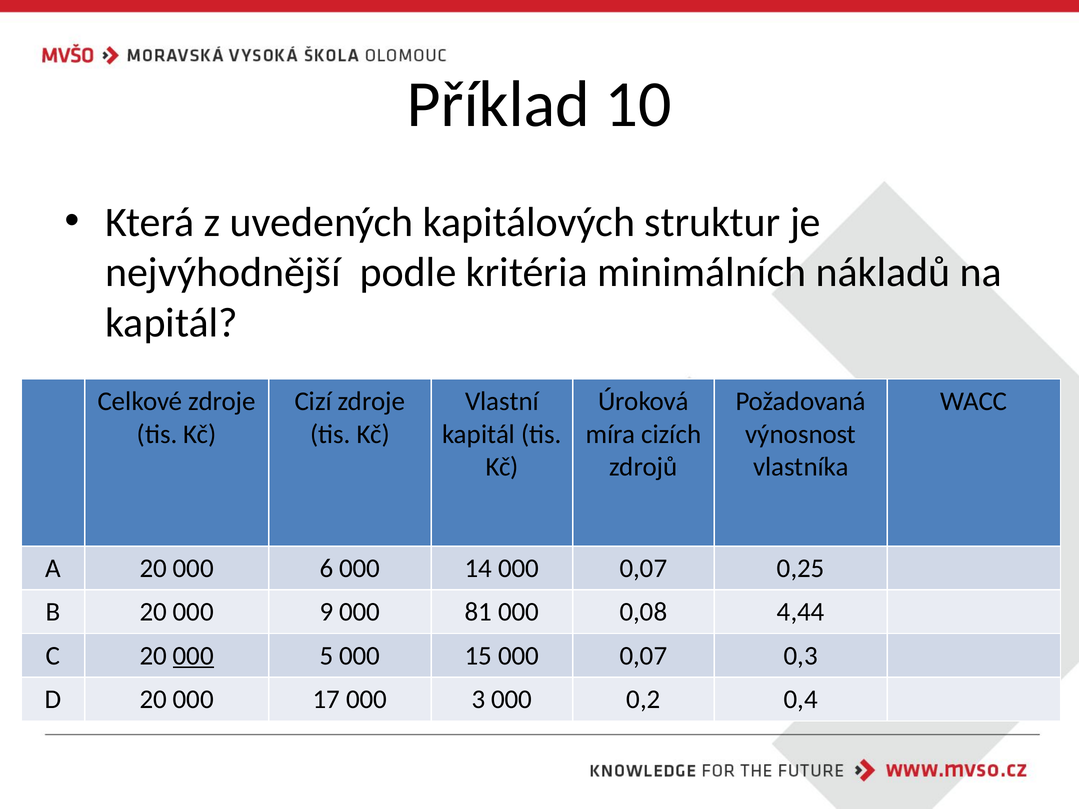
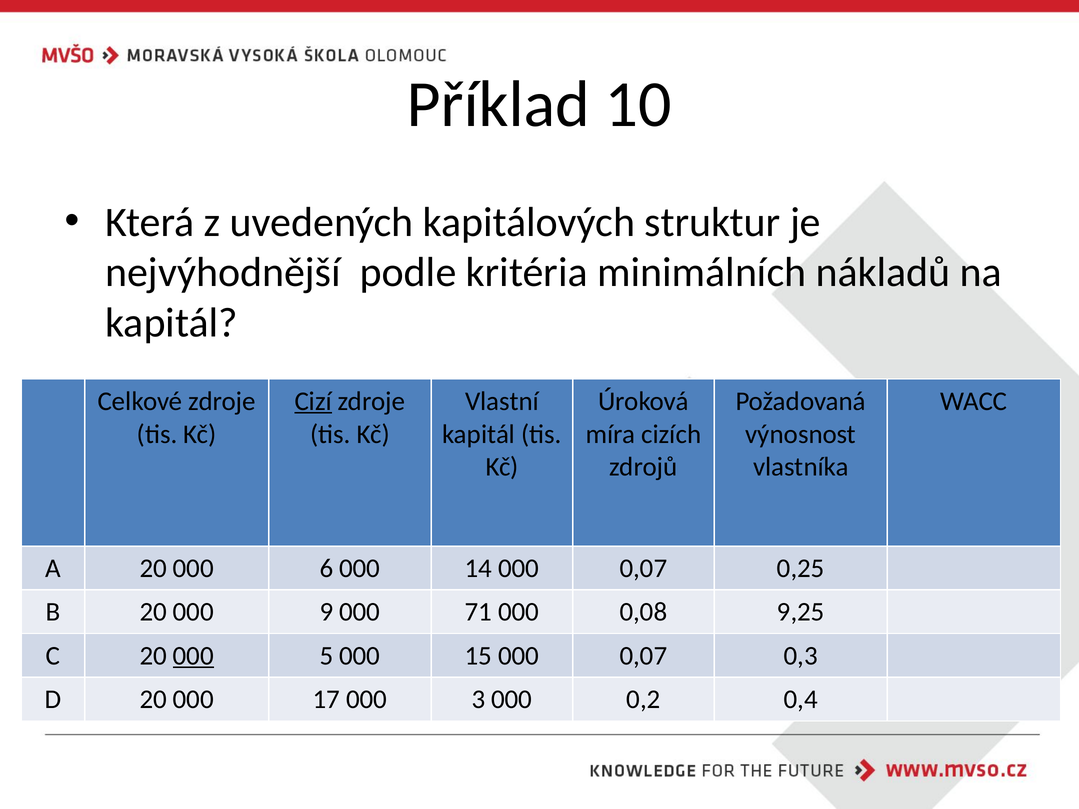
Cizí underline: none -> present
81: 81 -> 71
4,44: 4,44 -> 9,25
